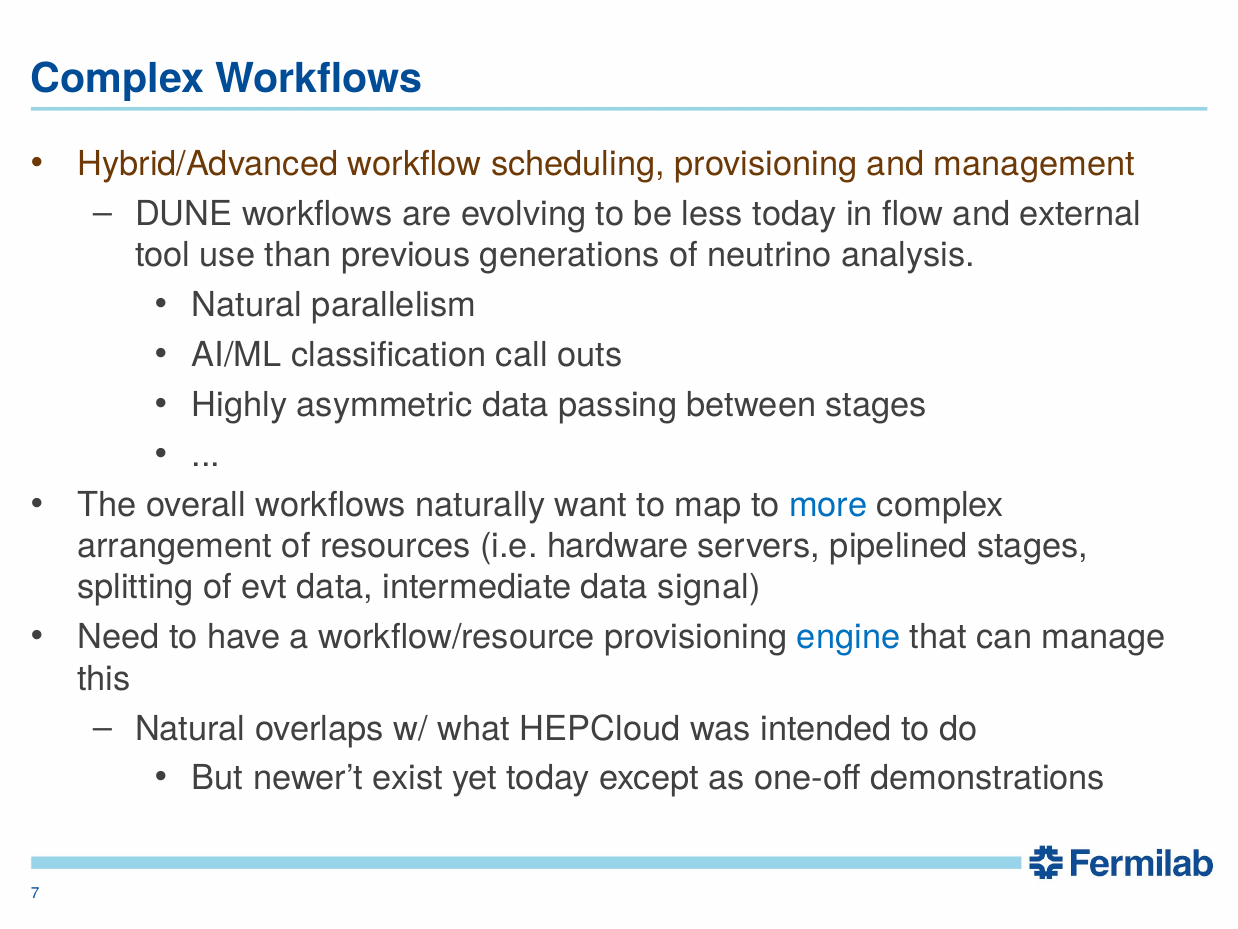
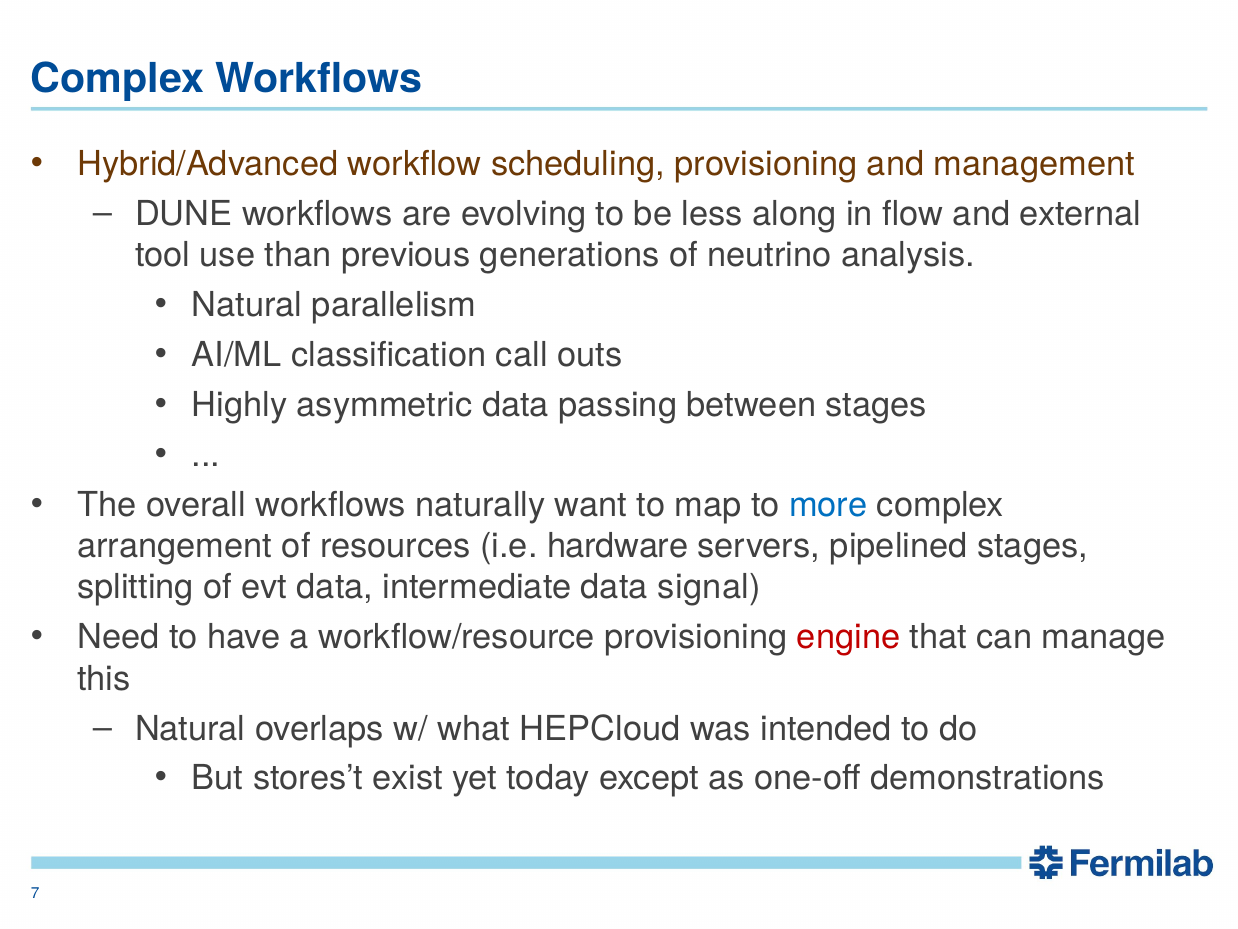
less today: today -> along
engine colour: blue -> red
newer’t: newer’t -> stores’t
